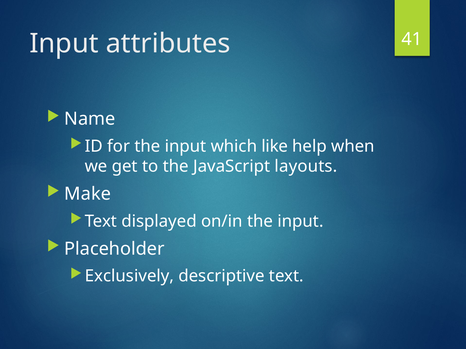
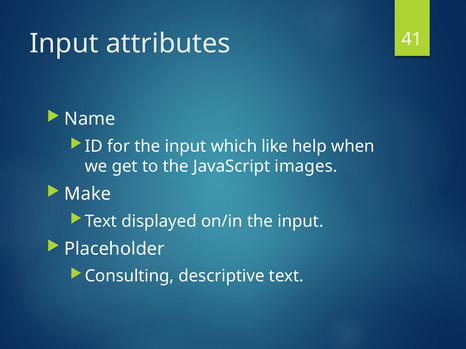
layouts: layouts -> images
Exclusively: Exclusively -> Consulting
